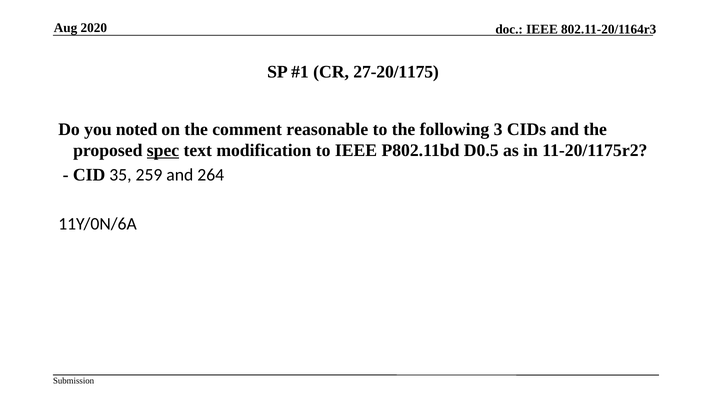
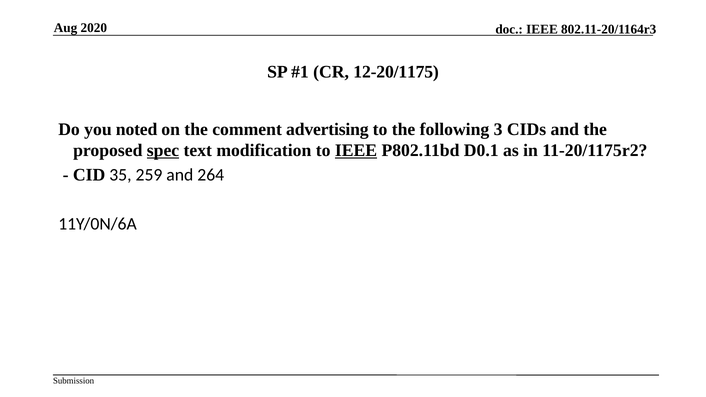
27-20/1175: 27-20/1175 -> 12-20/1175
reasonable: reasonable -> advertising
IEEE at (356, 150) underline: none -> present
D0.5: D0.5 -> D0.1
